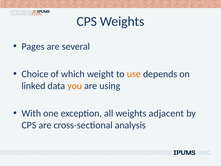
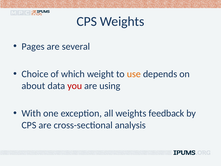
linked: linked -> about
you colour: orange -> red
adjacent: adjacent -> feedback
